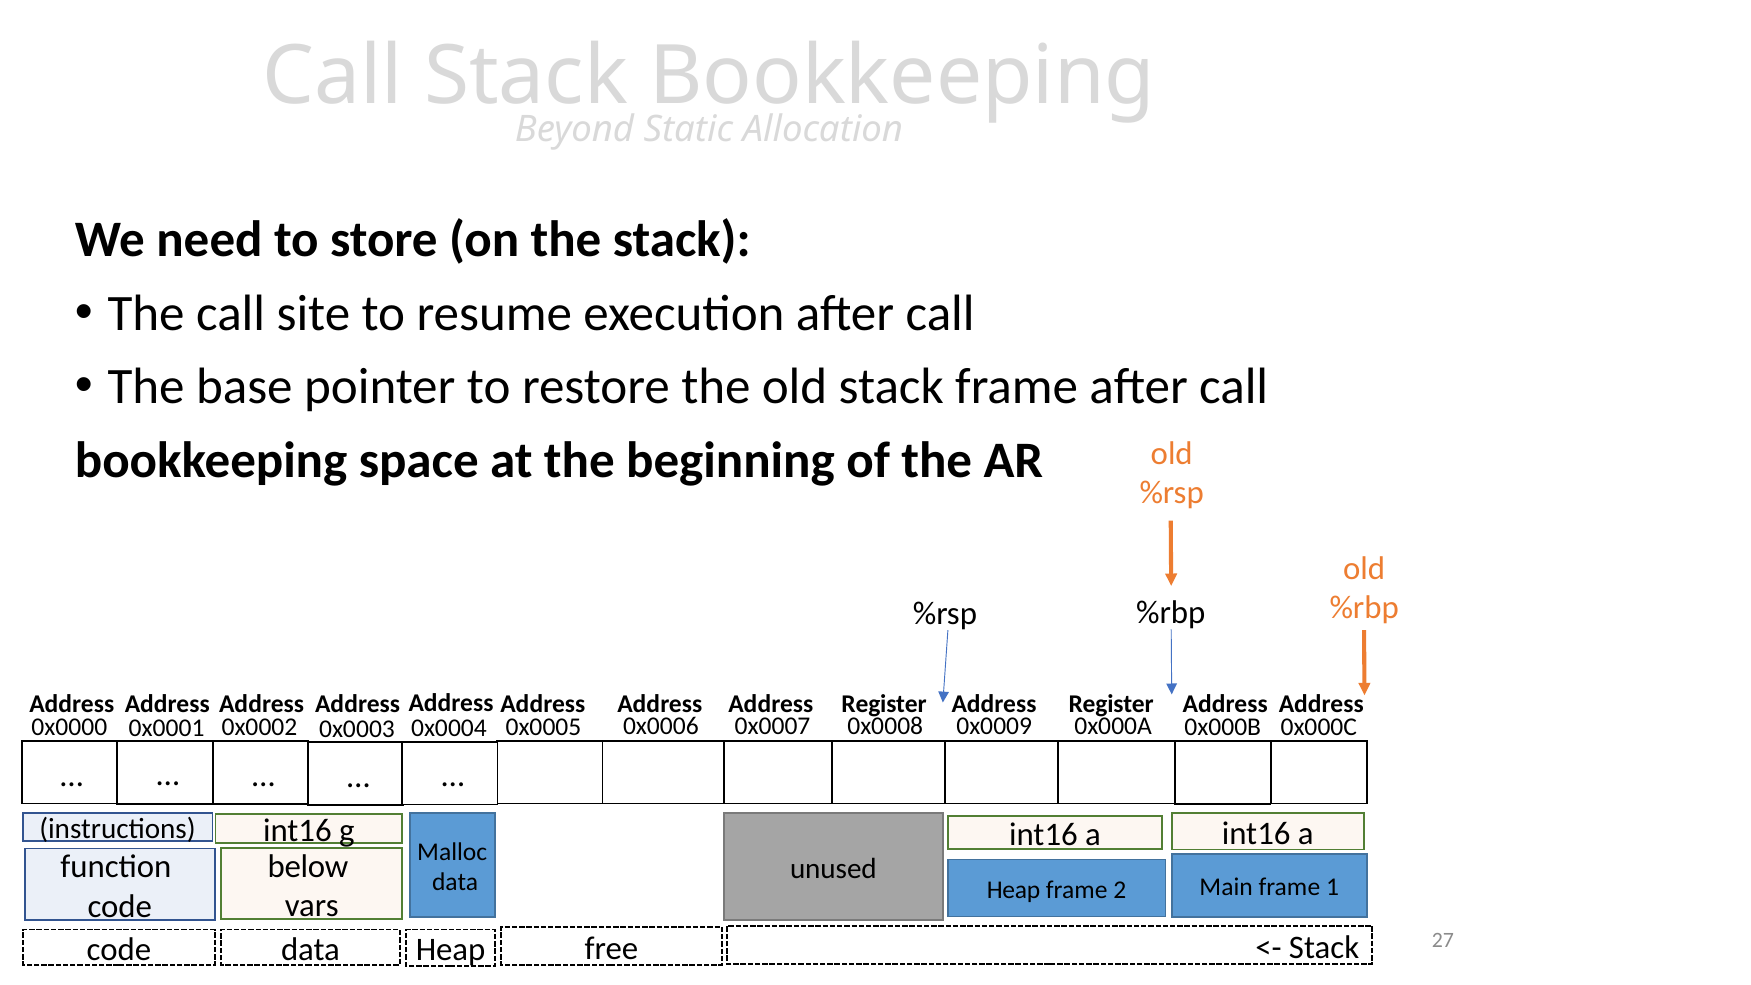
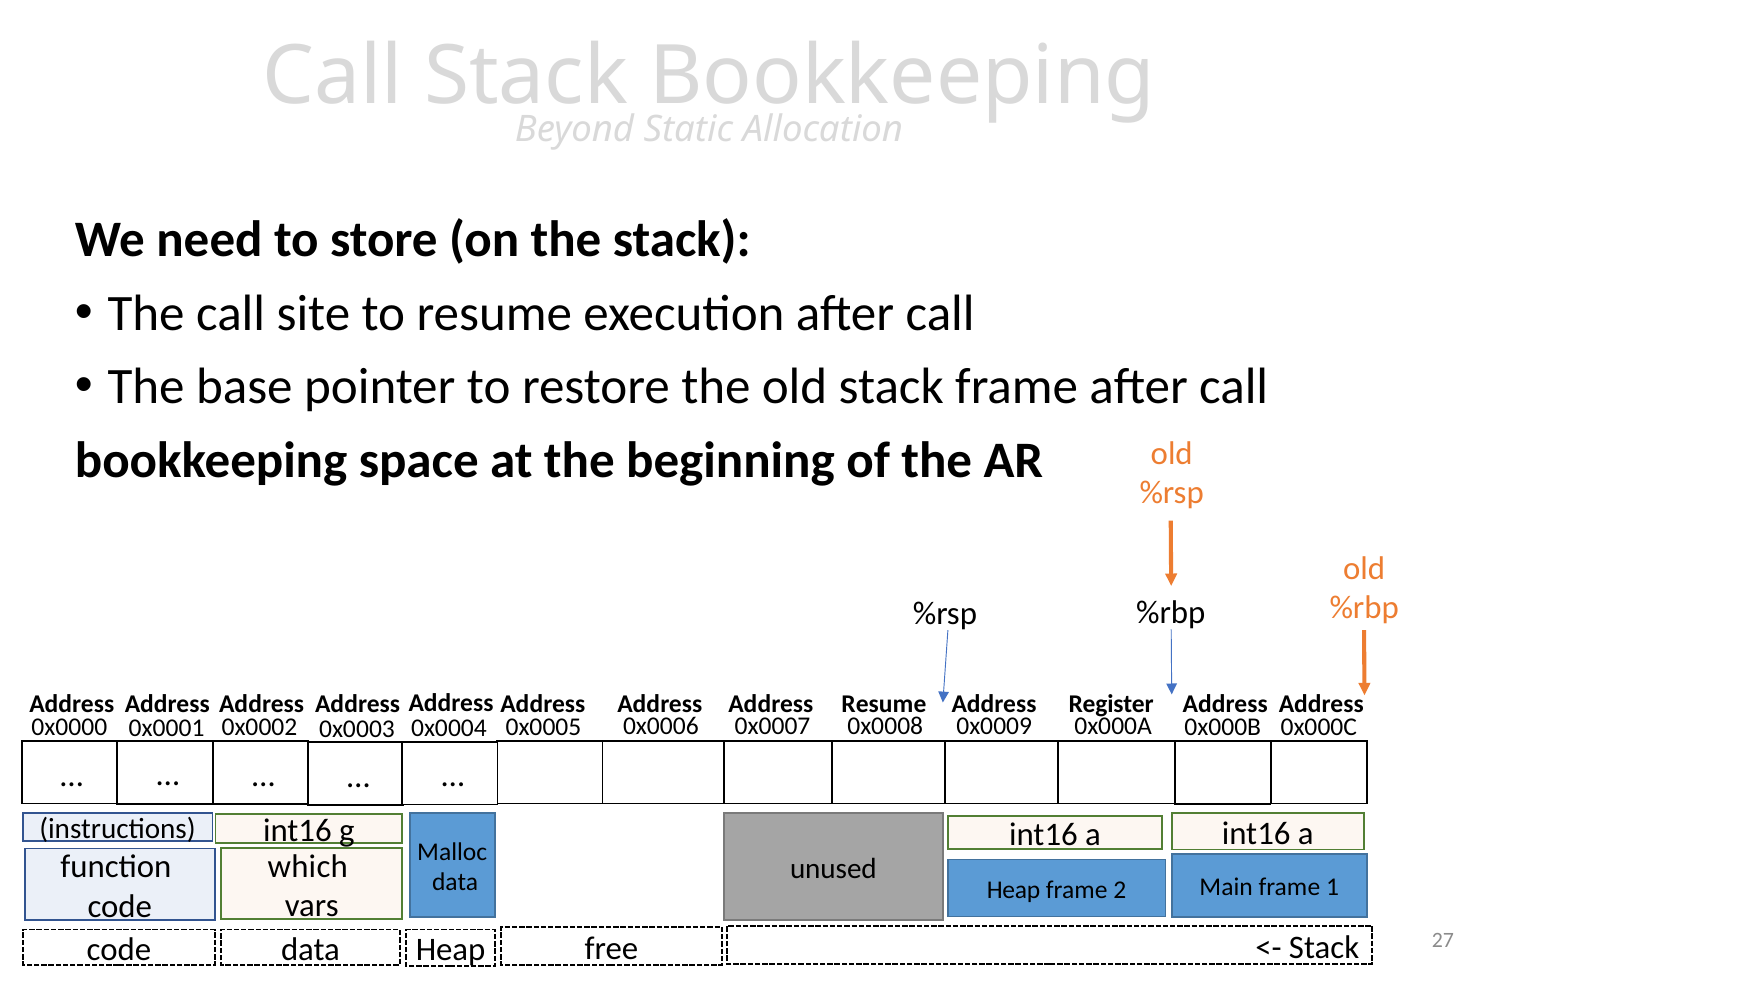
Address Address Register: Register -> Resume
below: below -> which
